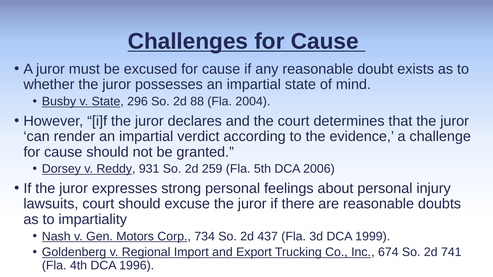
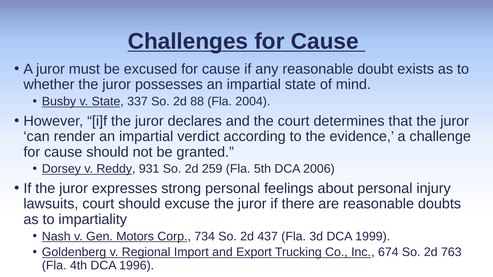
296: 296 -> 337
741: 741 -> 763
